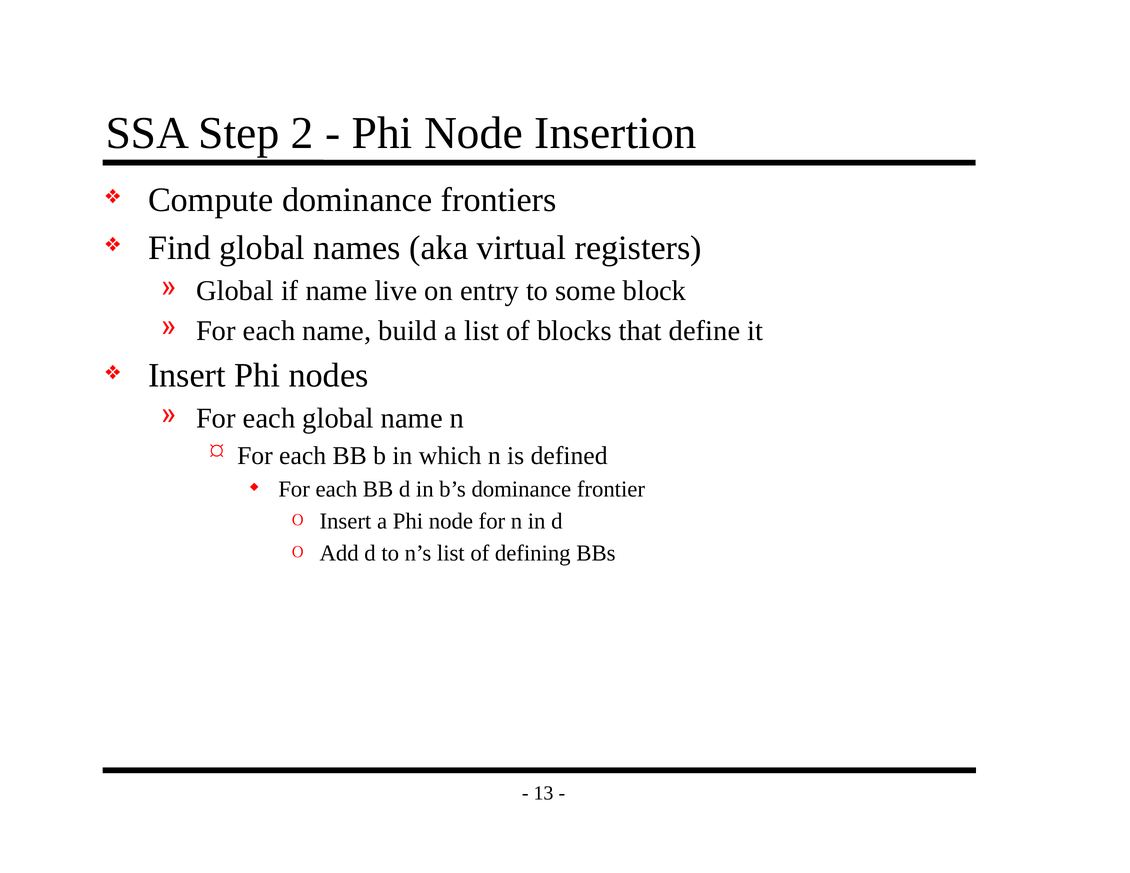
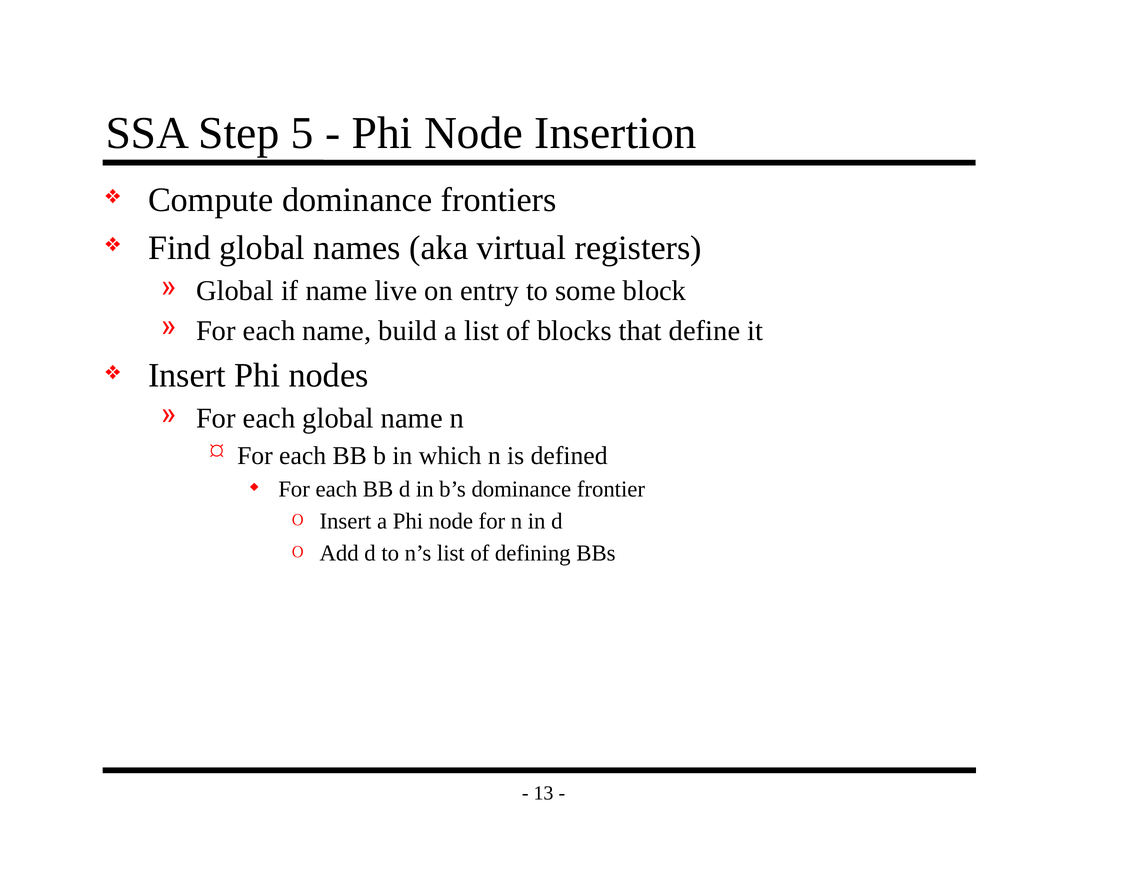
2: 2 -> 5
